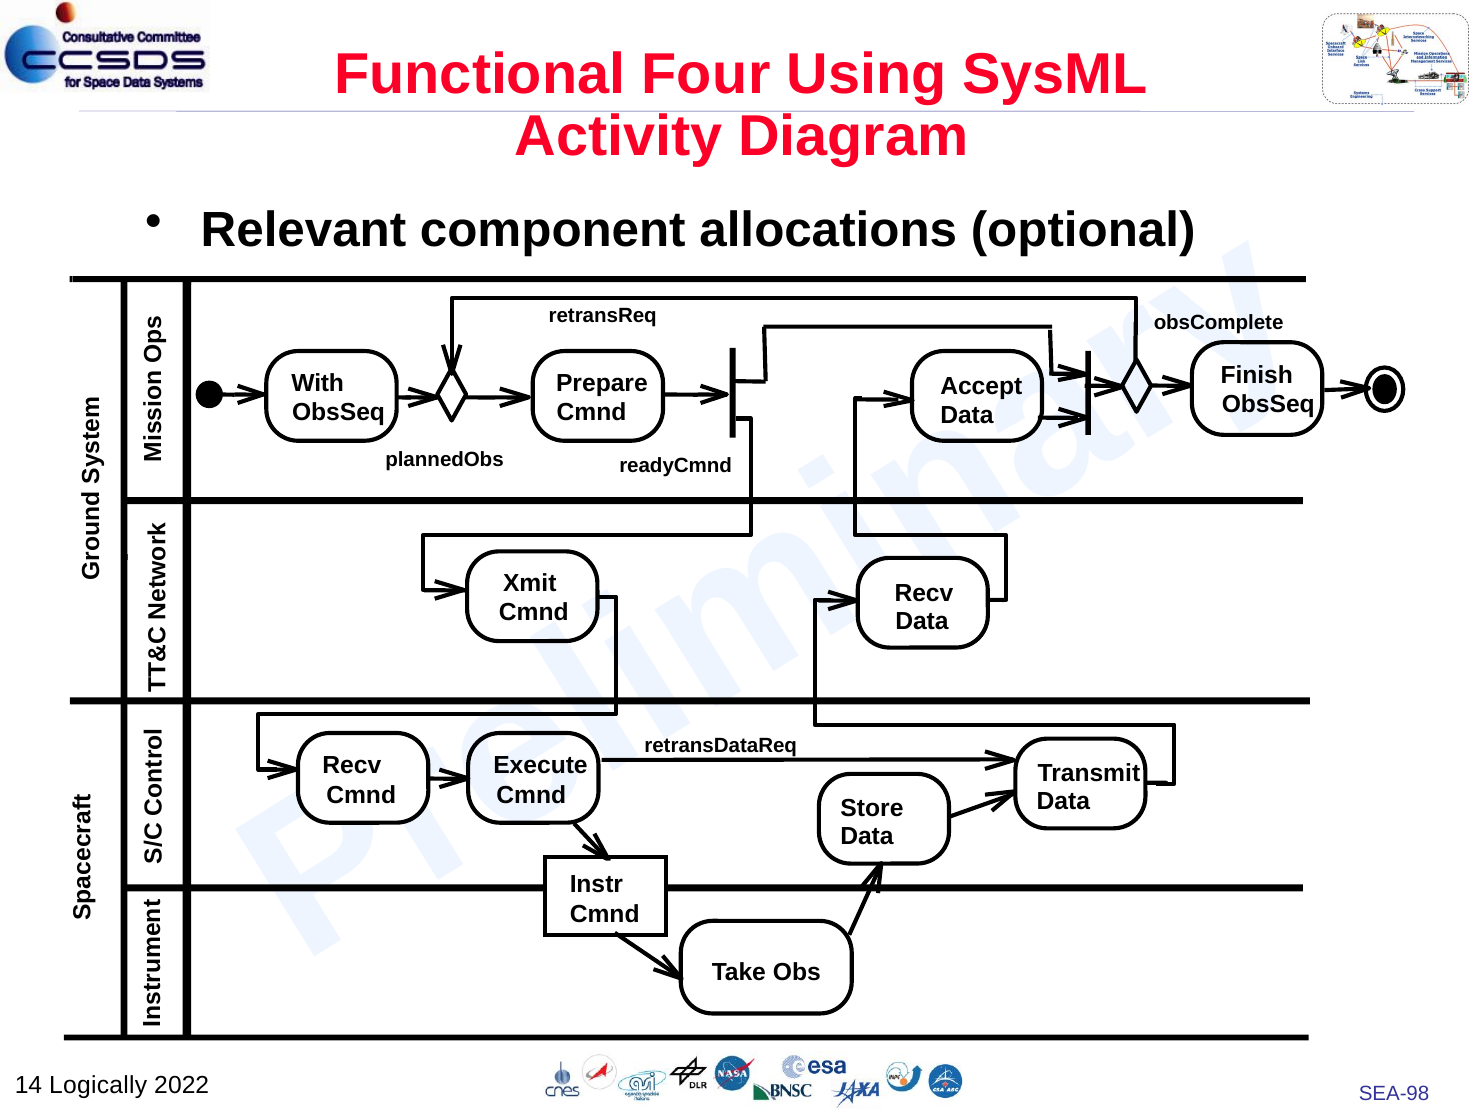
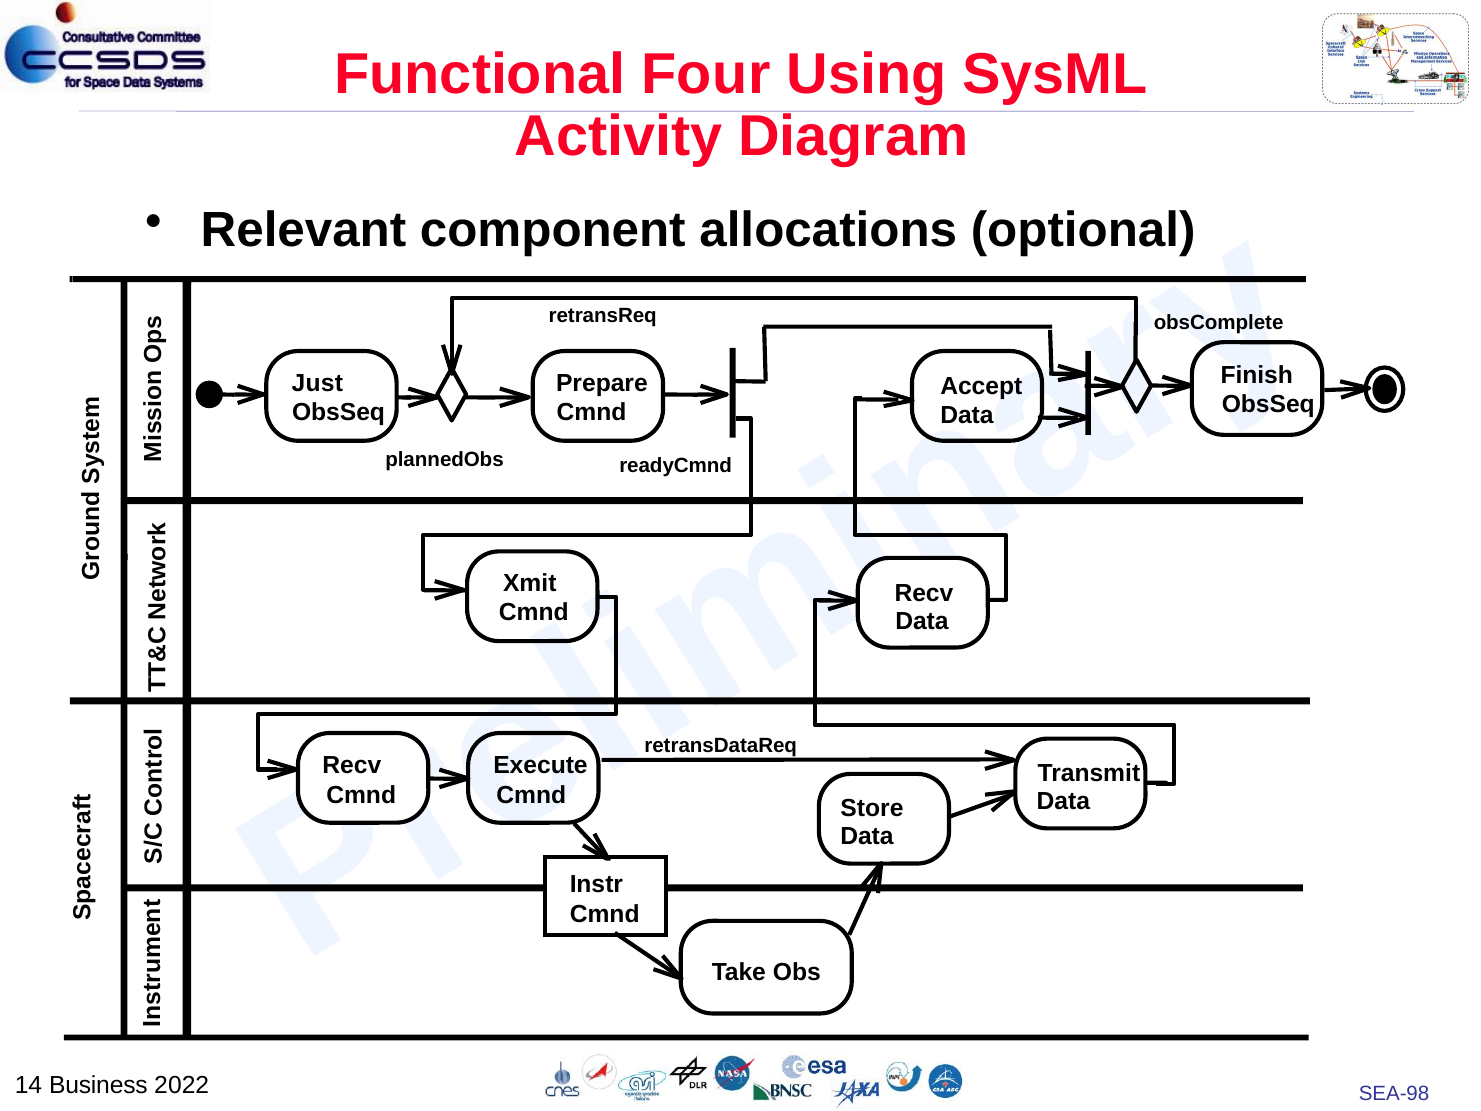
With: With -> Just
Logically: Logically -> Business
